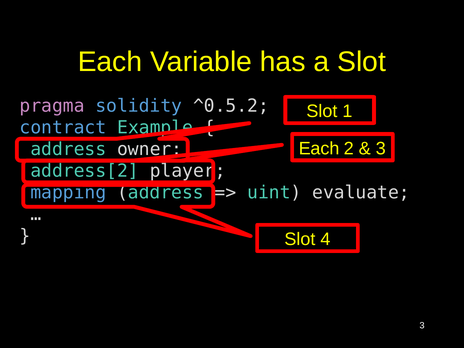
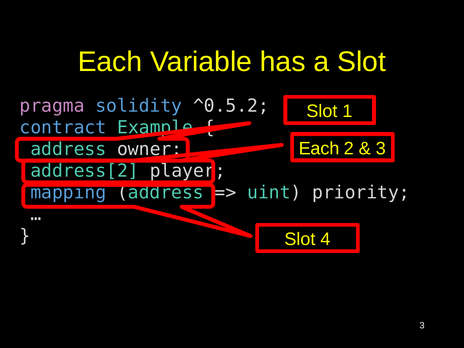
evaluate: evaluate -> priority
